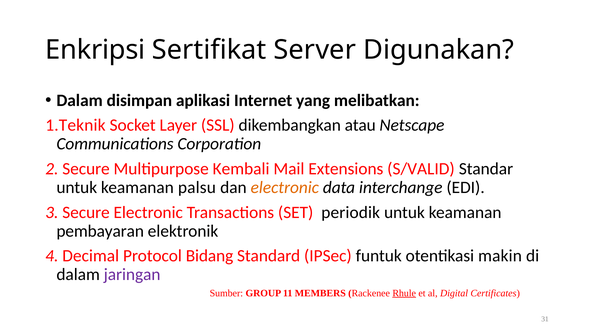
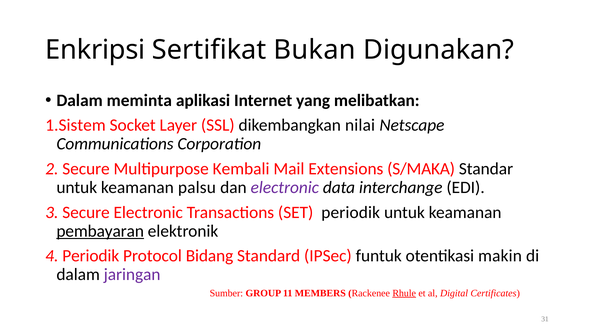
Server: Server -> Bukan
disimpan: disimpan -> meminta
1.Teknik: 1.Teknik -> 1.Sistem
atau: atau -> nilai
S/VALID: S/VALID -> S/MAKA
electronic at (285, 187) colour: orange -> purple
pembayaran underline: none -> present
4 Decimal: Decimal -> Periodik
